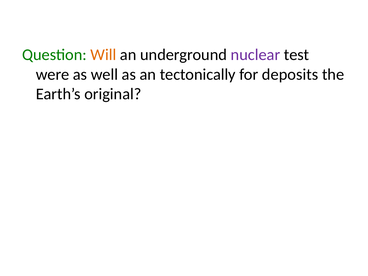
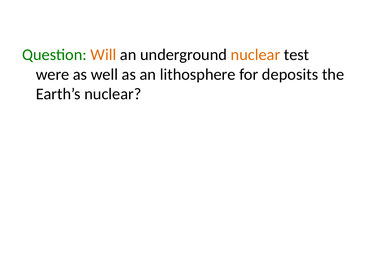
nuclear at (255, 55) colour: purple -> orange
tectonically: tectonically -> lithosphere
Earth’s original: original -> nuclear
